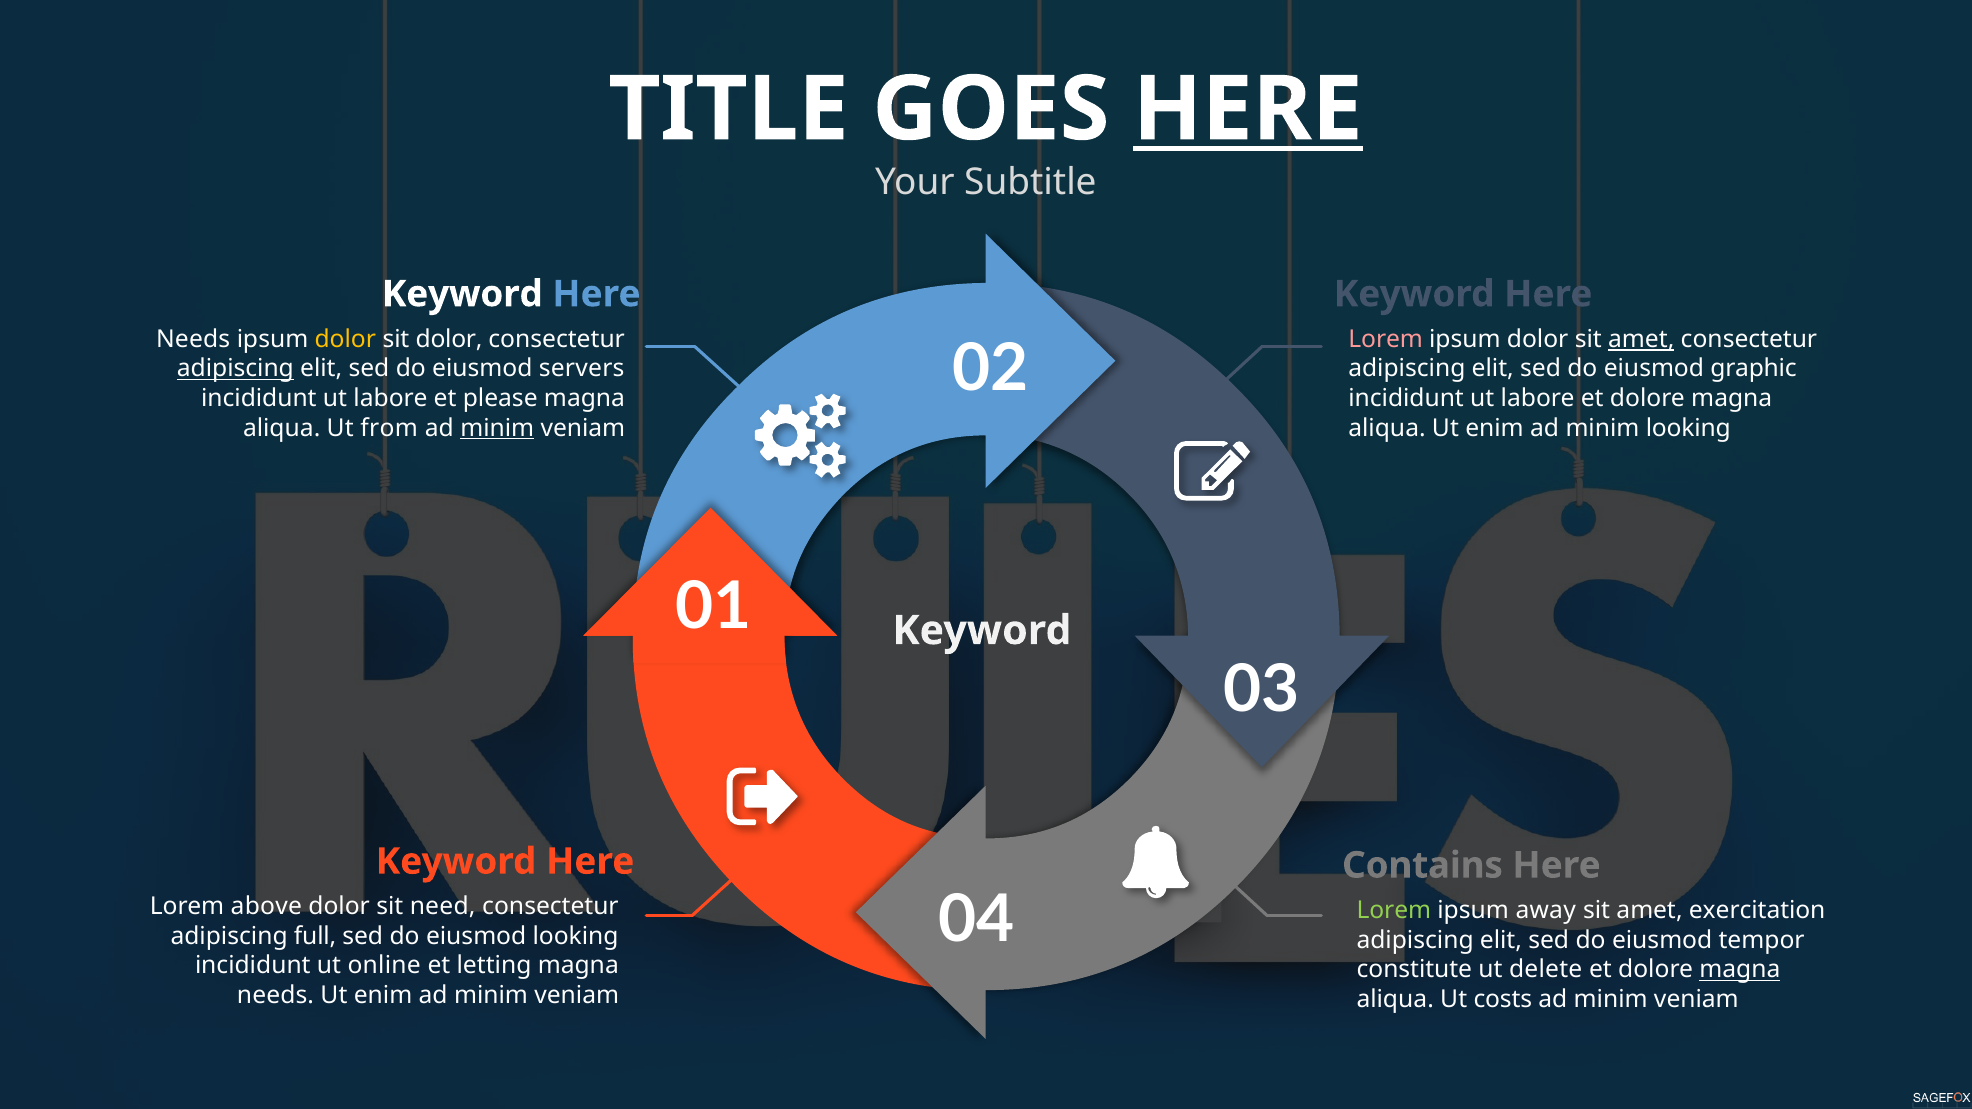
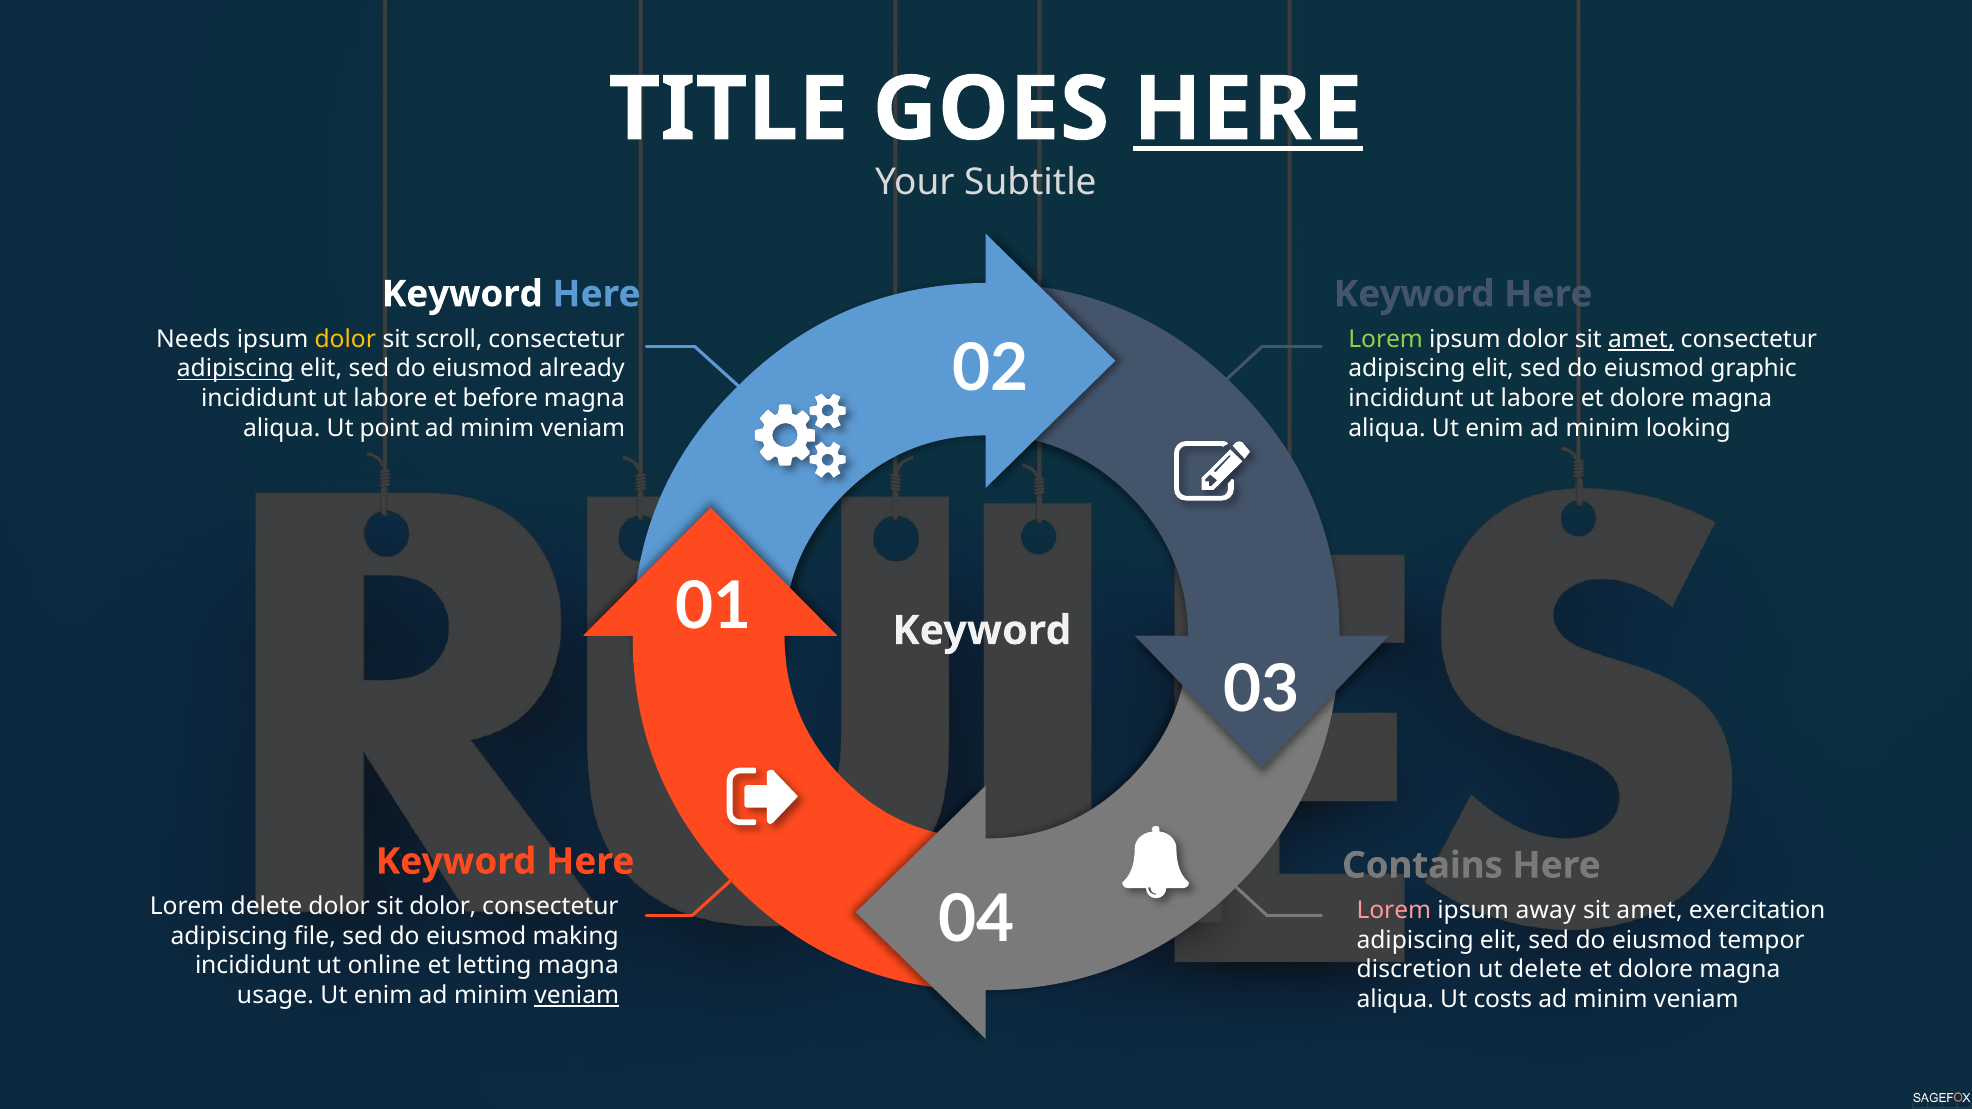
sit dolor: dolor -> scroll
Lorem at (1386, 339) colour: pink -> light green
servers: servers -> already
please: please -> before
from: from -> point
minim at (497, 428) underline: present -> none
Lorem above: above -> delete
sit need: need -> dolor
Lorem at (1394, 911) colour: light green -> pink
full: full -> file
eiusmod looking: looking -> making
constitute: constitute -> discretion
magna at (1740, 970) underline: present -> none
needs at (276, 996): needs -> usage
veniam at (577, 996) underline: none -> present
